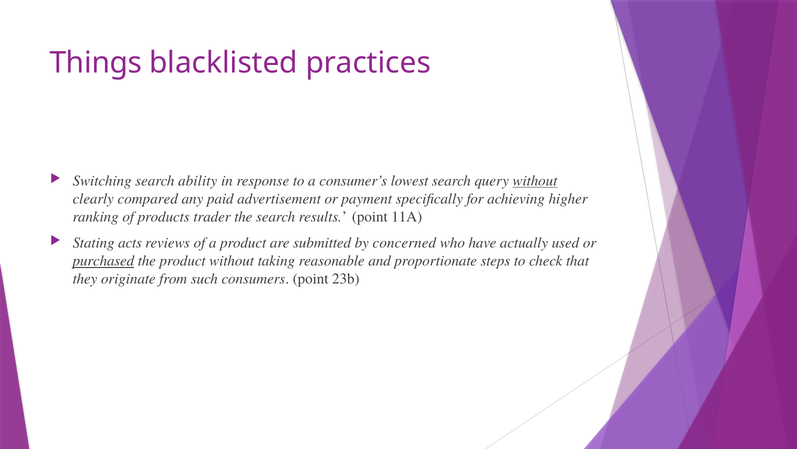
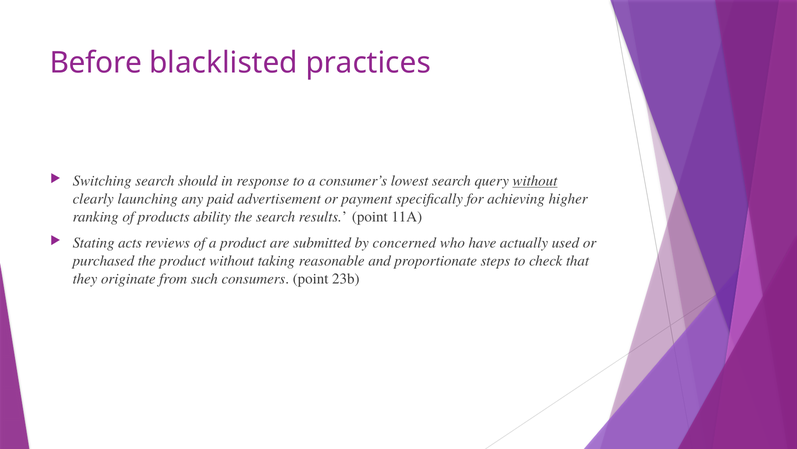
Things: Things -> Before
ability: ability -> should
compared: compared -> launching
trader: trader -> ability
purchased underline: present -> none
